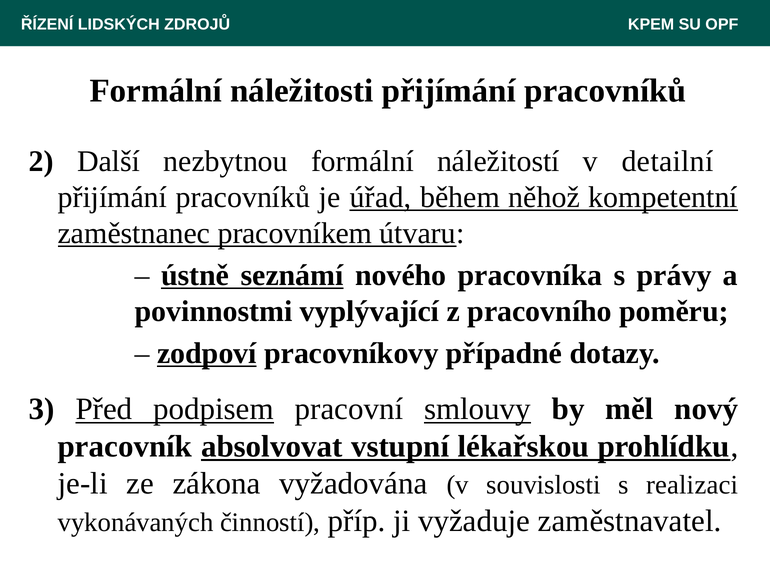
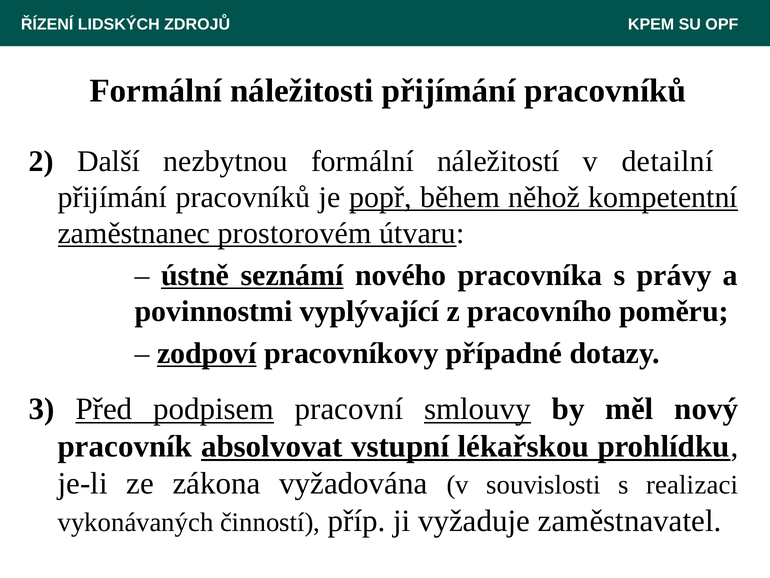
úřad: úřad -> popř
pracovníkem: pracovníkem -> prostorovém
